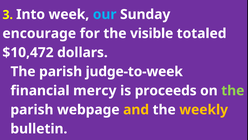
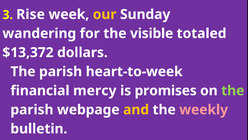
Into: Into -> Rise
our colour: light blue -> yellow
encourage: encourage -> wandering
$10,472: $10,472 -> $13,372
judge-to-week: judge-to-week -> heart-to-week
proceeds: proceeds -> promises
weekly colour: yellow -> pink
